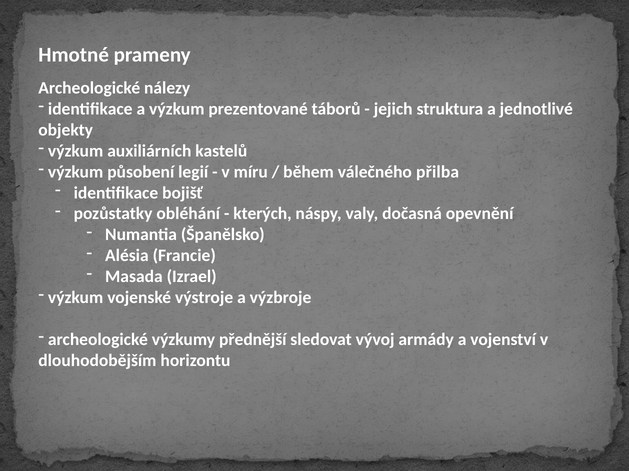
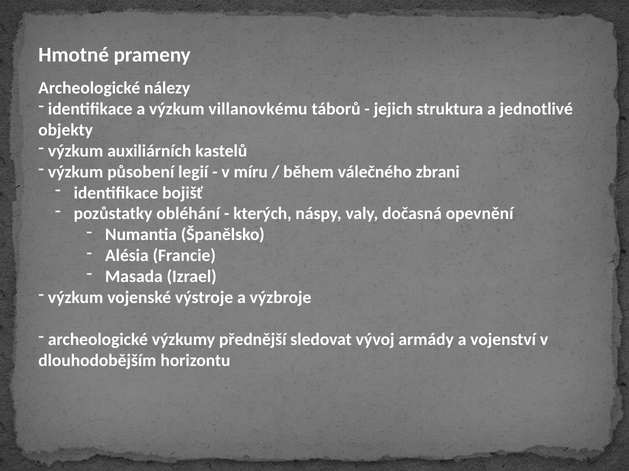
prezentované: prezentované -> villanovkému
přilba: přilba -> zbrani
